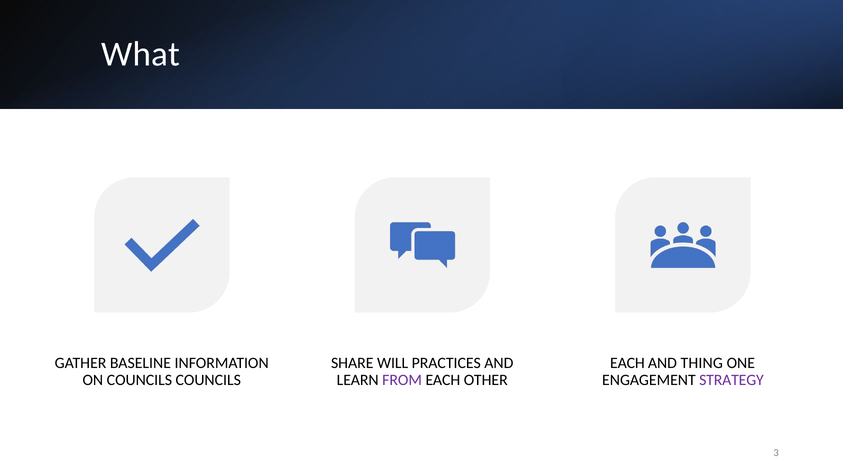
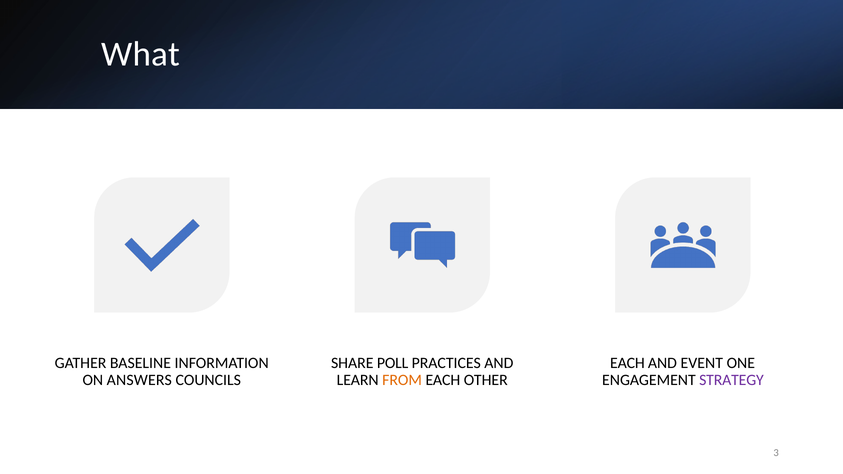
WILL: WILL -> POLL
THING: THING -> EVENT
ON COUNCILS: COUNCILS -> ANSWERS
FROM colour: purple -> orange
